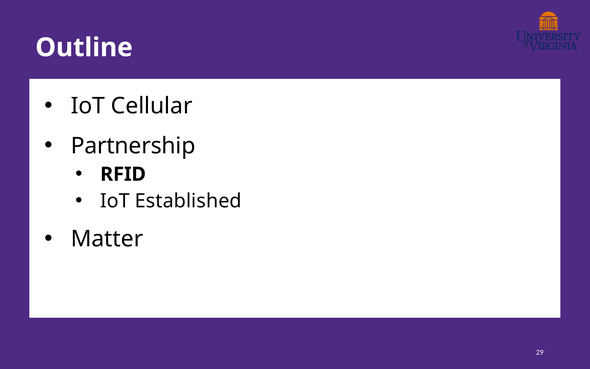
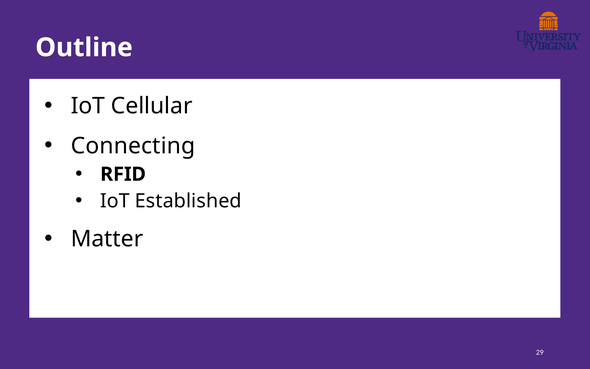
Partnership: Partnership -> Connecting
